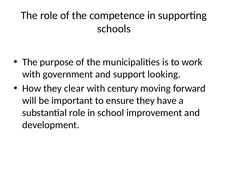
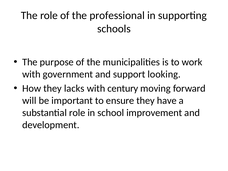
competence: competence -> professional
clear: clear -> lacks
